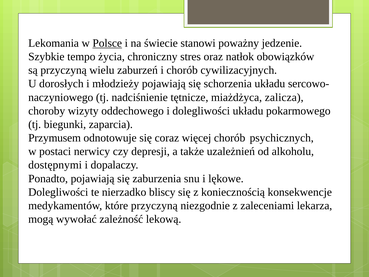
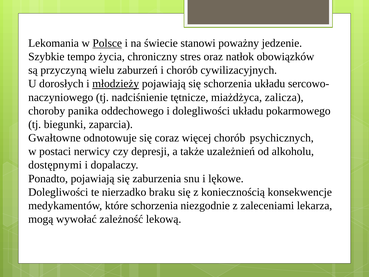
młodzieży underline: none -> present
wizyty: wizyty -> panika
Przymusem: Przymusem -> Gwałtowne
bliscy: bliscy -> braku
które przyczyną: przyczyną -> schorzenia
